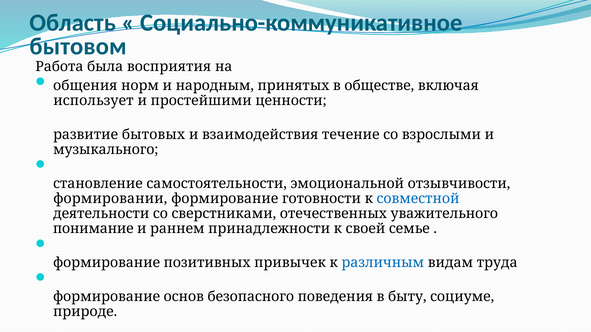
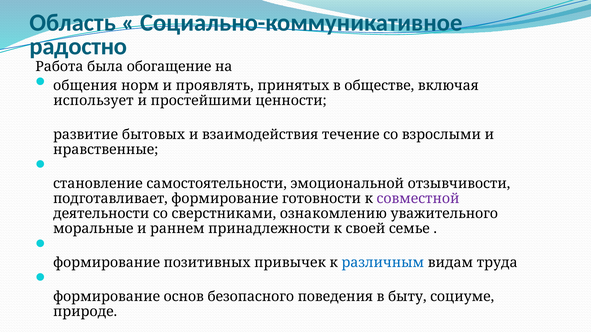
бытовом: бытовом -> радостно
восприятия: восприятия -> обогащение
народным: народным -> проявлять
музыкального: музыкального -> нравственные
формировании: формировании -> подготавливает
совместной colour: blue -> purple
отечественных: отечественных -> ознакомлению
понимание: понимание -> моральные
